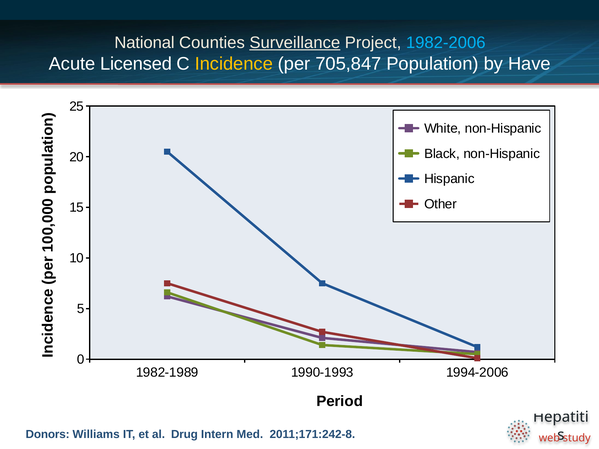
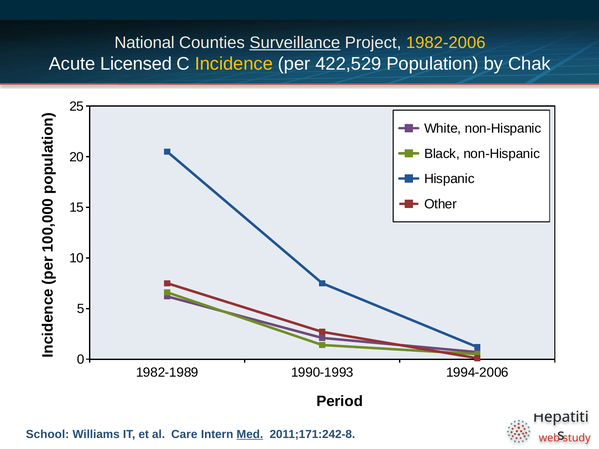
1982-2006 colour: light blue -> yellow
705,847: 705,847 -> 422,529
Have: Have -> Chak
Donors: Donors -> School
Drug: Drug -> Care
Med underline: none -> present
